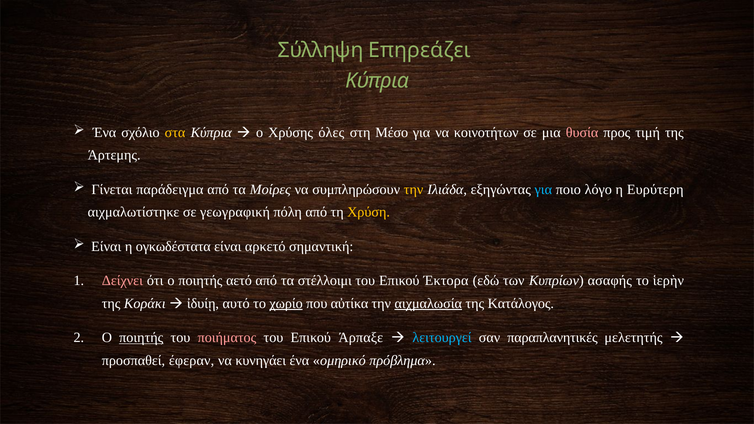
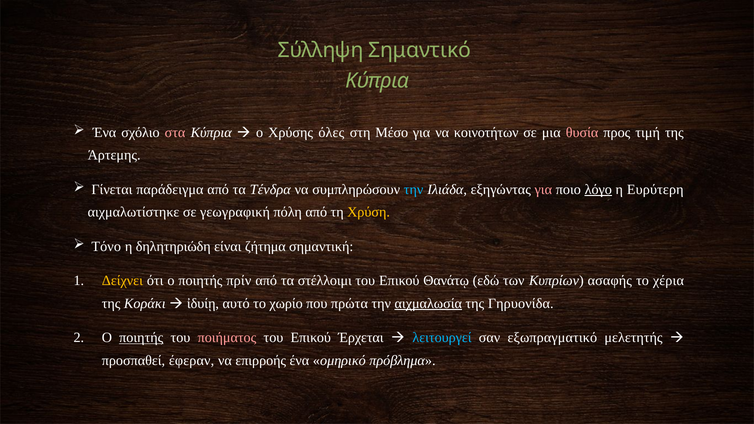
Επηρεάζει: Επηρεάζει -> Σημαντικό
στα colour: yellow -> pink
Μοίρες: Μοίρες -> Τένδρα
την at (414, 190) colour: yellow -> light blue
για at (543, 190) colour: light blue -> pink
λόγο underline: none -> present
Είναι at (106, 247): Είναι -> Τόνο
ογκωδέστατα: ογκωδέστατα -> δηλητηριώδη
αρκετό: αρκετό -> ζήτημα
Δείχνει colour: pink -> yellow
αετό: αετό -> πρίν
Έκτορα: Έκτορα -> Θανάτῳ
ἱερὴν: ἱερὴν -> χέρια
χωρίο underline: present -> none
αὐτίκα: αὐτίκα -> πρώτα
Κατάλογος: Κατάλογος -> Γηρυονίδα
Άρπαξε: Άρπαξε -> Έρχεται
παραπλανητικές: παραπλανητικές -> εξωπραγματικό
κυνηγάει: κυνηγάει -> επιρροής
